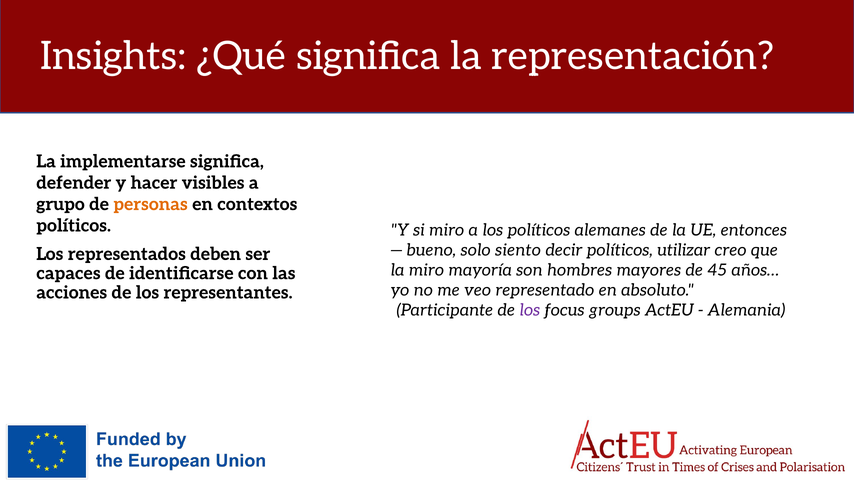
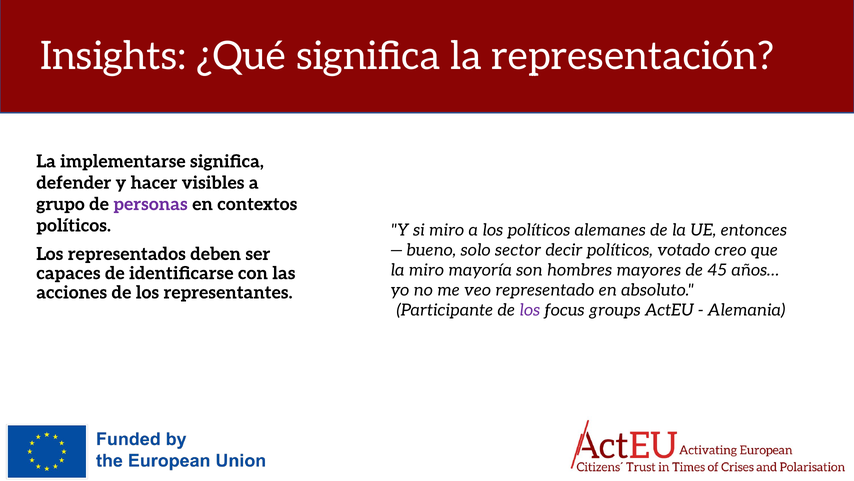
personas colour: orange -> purple
siento: siento -> sector
utilizar: utilizar -> votado
